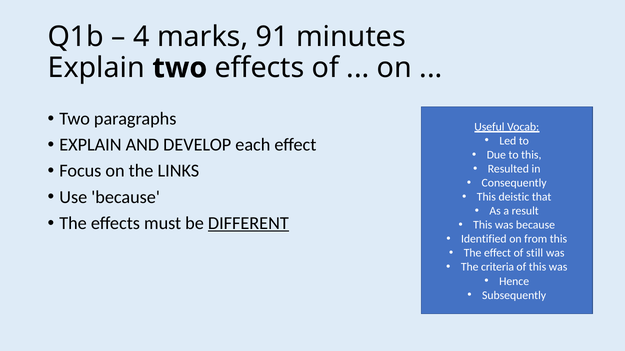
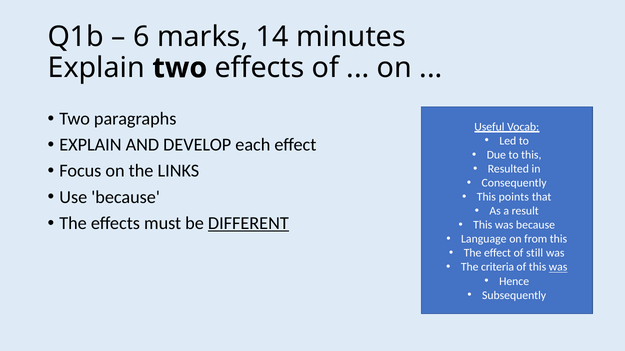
4: 4 -> 6
91: 91 -> 14
deistic: deistic -> points
Identified: Identified -> Language
was at (558, 268) underline: none -> present
